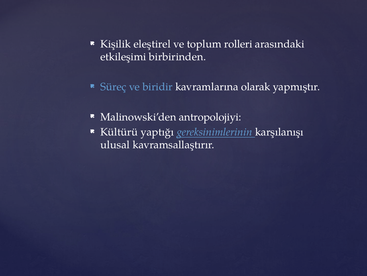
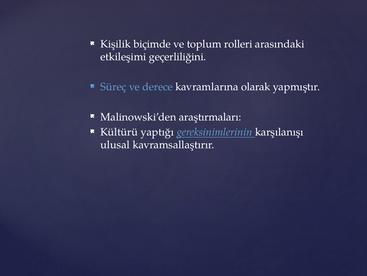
eleştirel: eleştirel -> biçimde
birbirinden: birbirinden -> geçerliliğini
biridir: biridir -> derece
antropolojiyi: antropolojiyi -> araştırmaları
